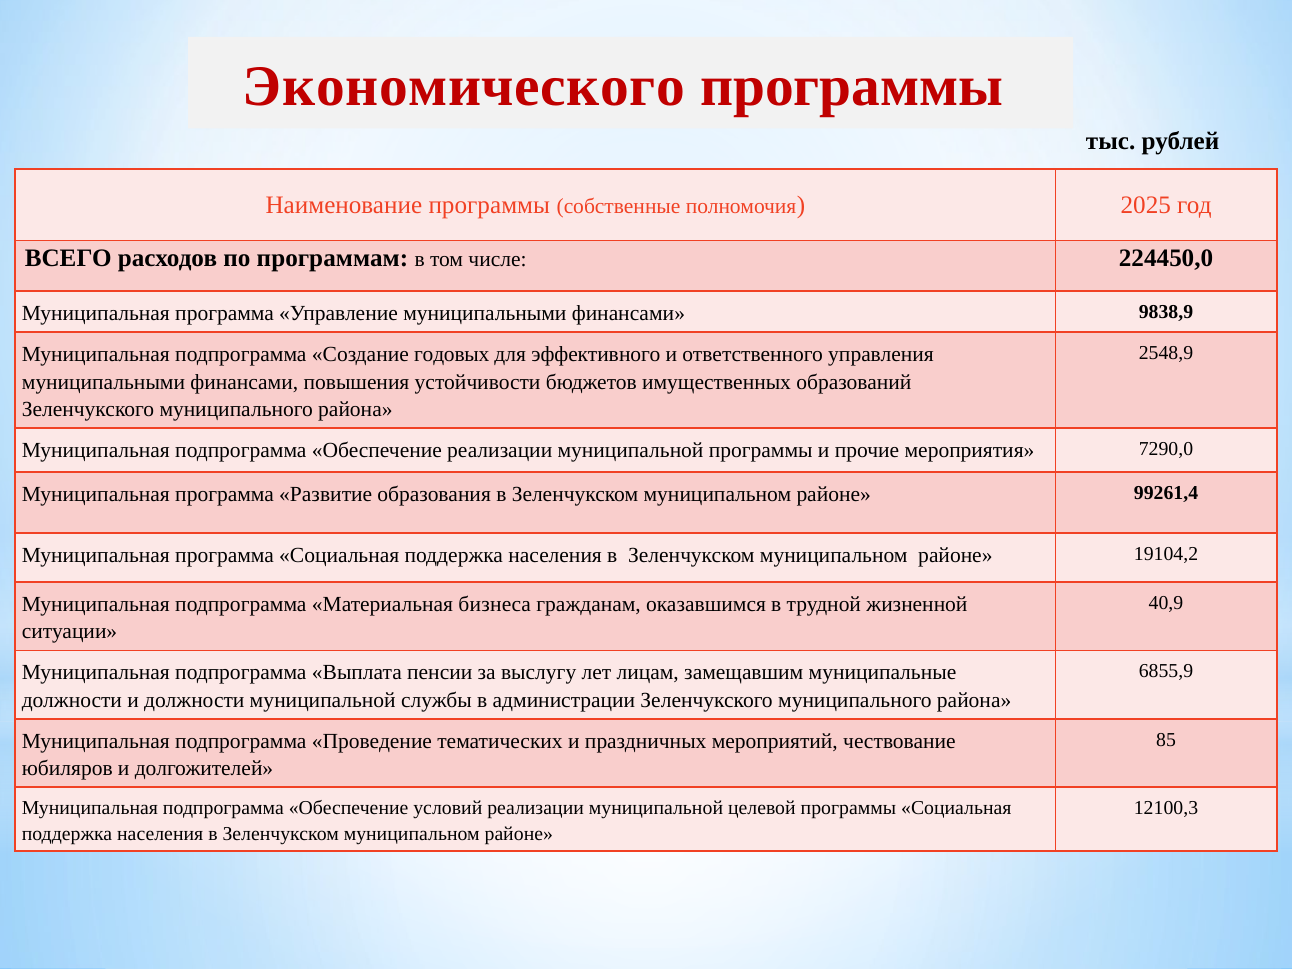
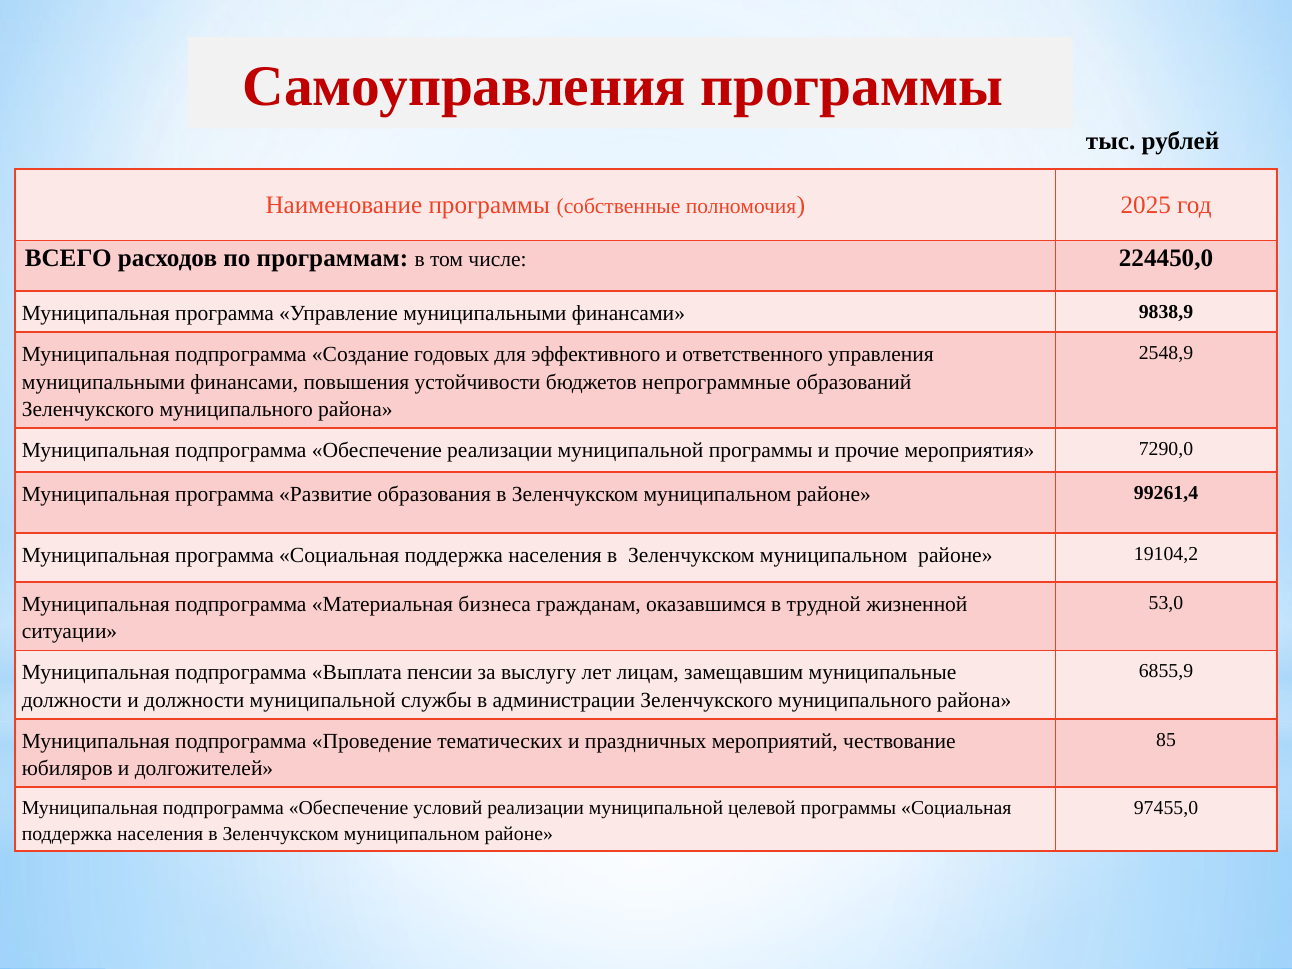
Экономического: Экономического -> Самоуправления
имущественных: имущественных -> непрограммные
40,9: 40,9 -> 53,0
12100,3: 12100,3 -> 97455,0
